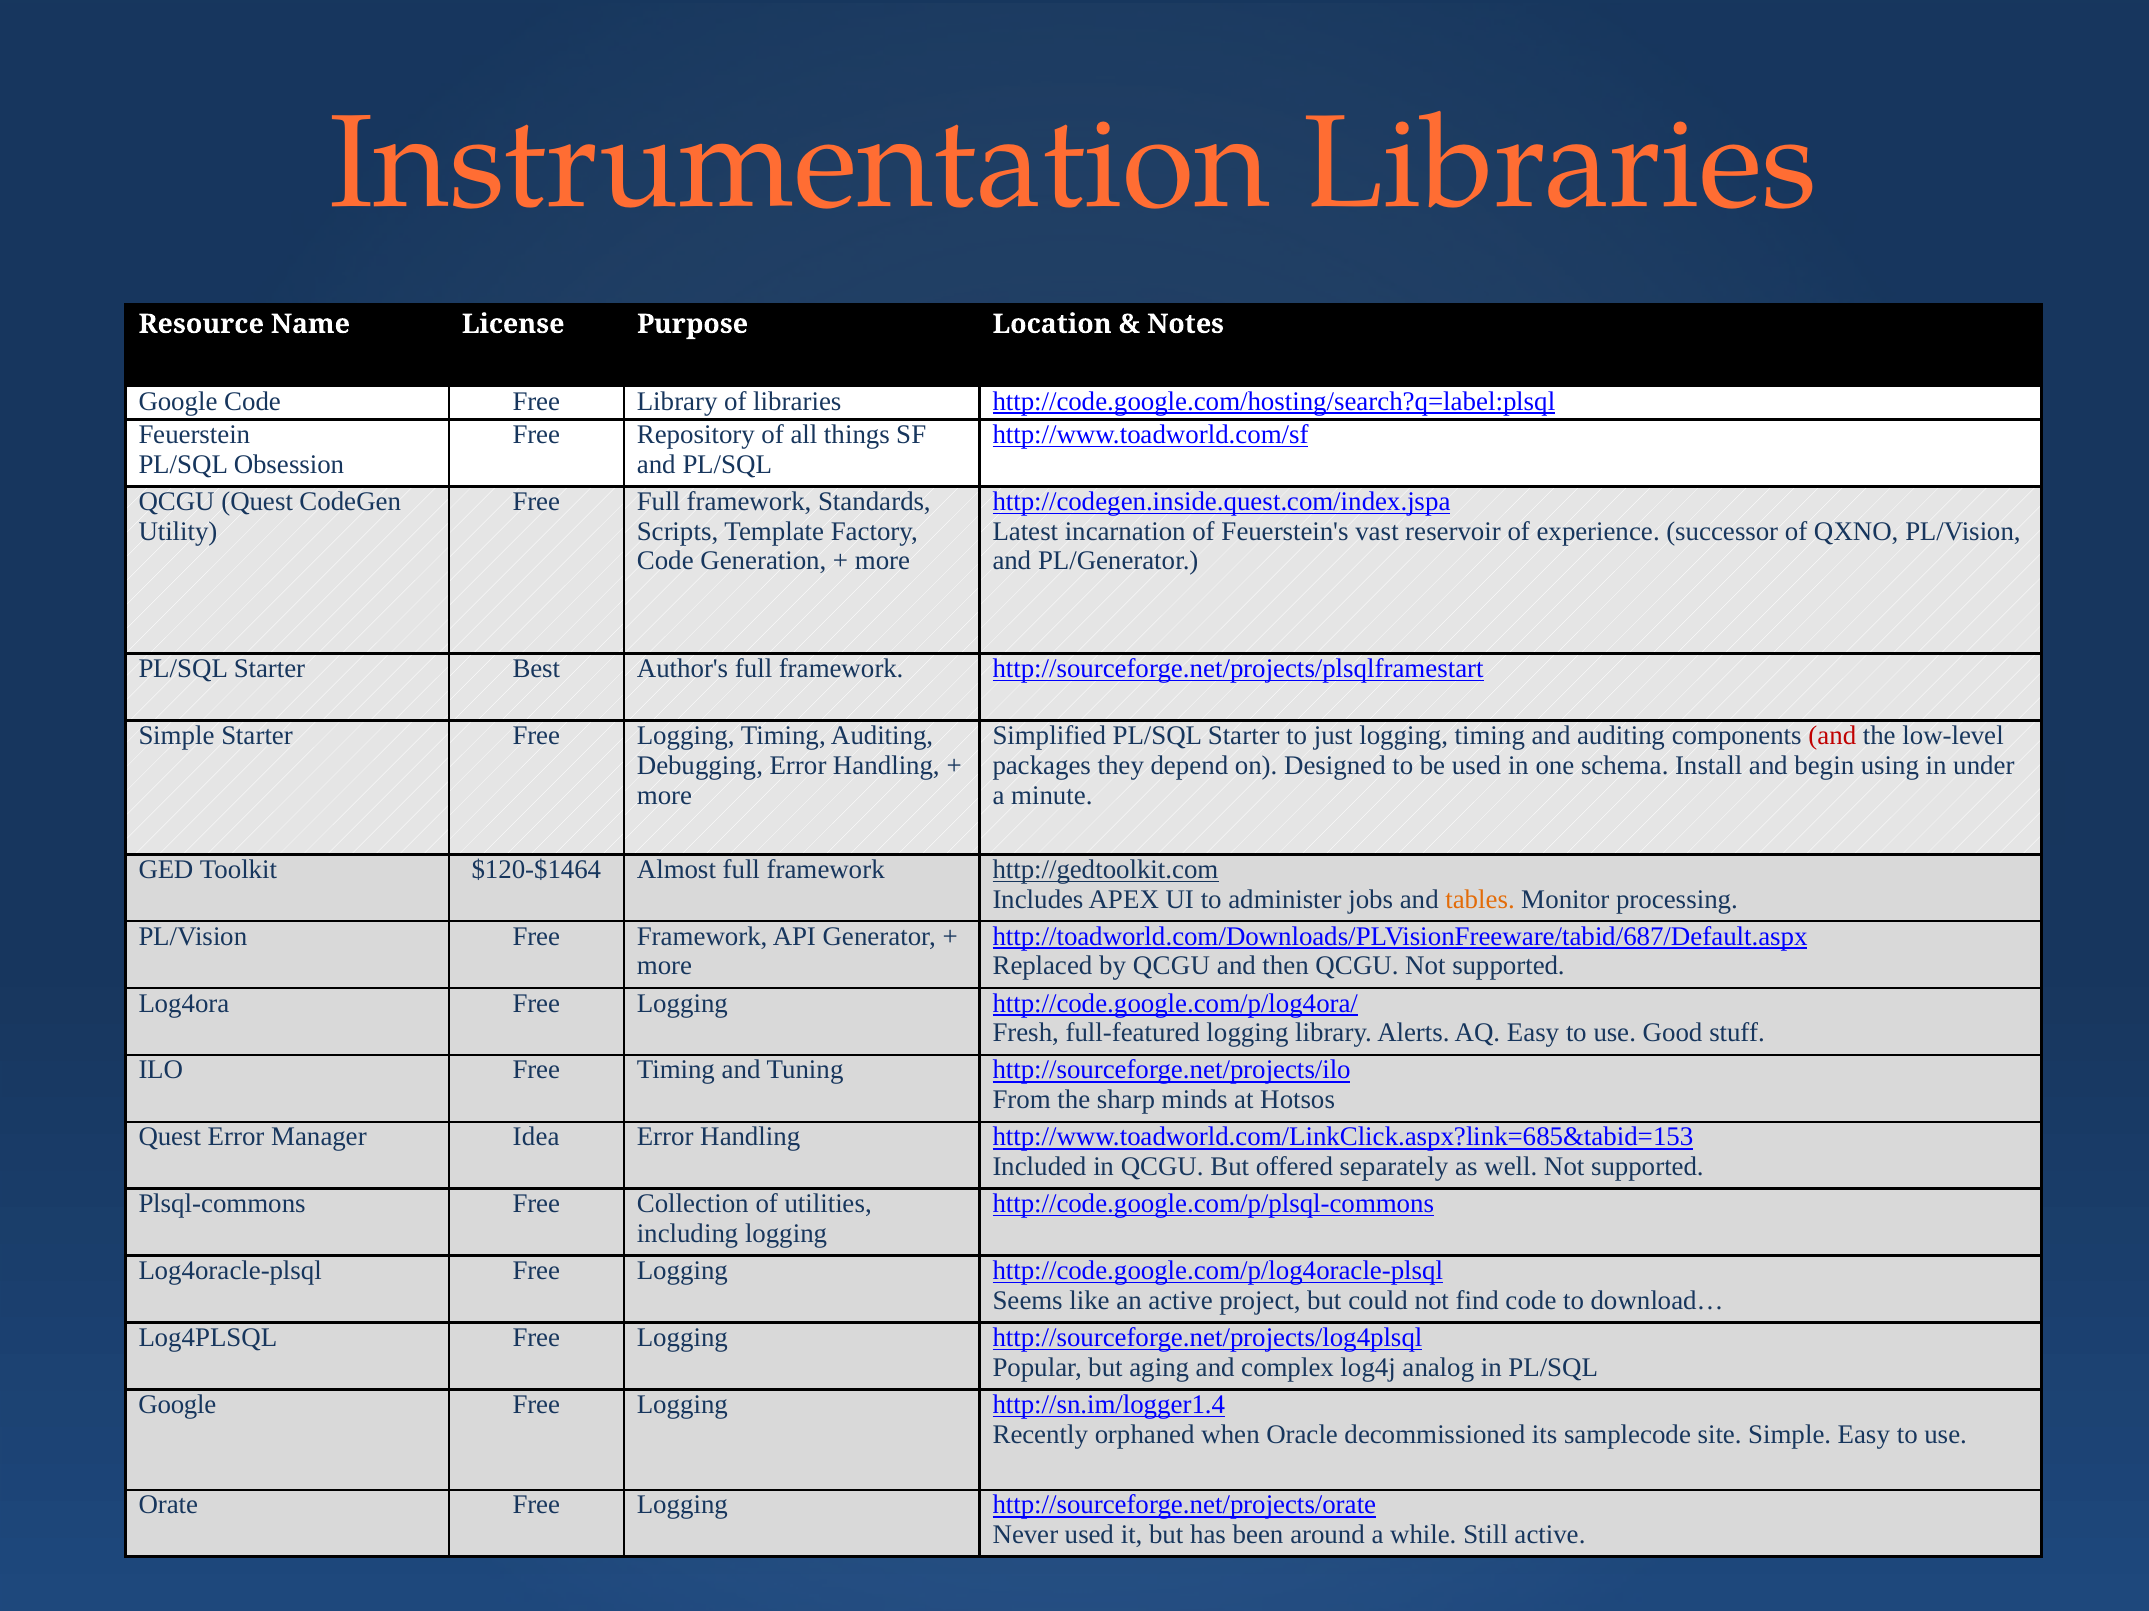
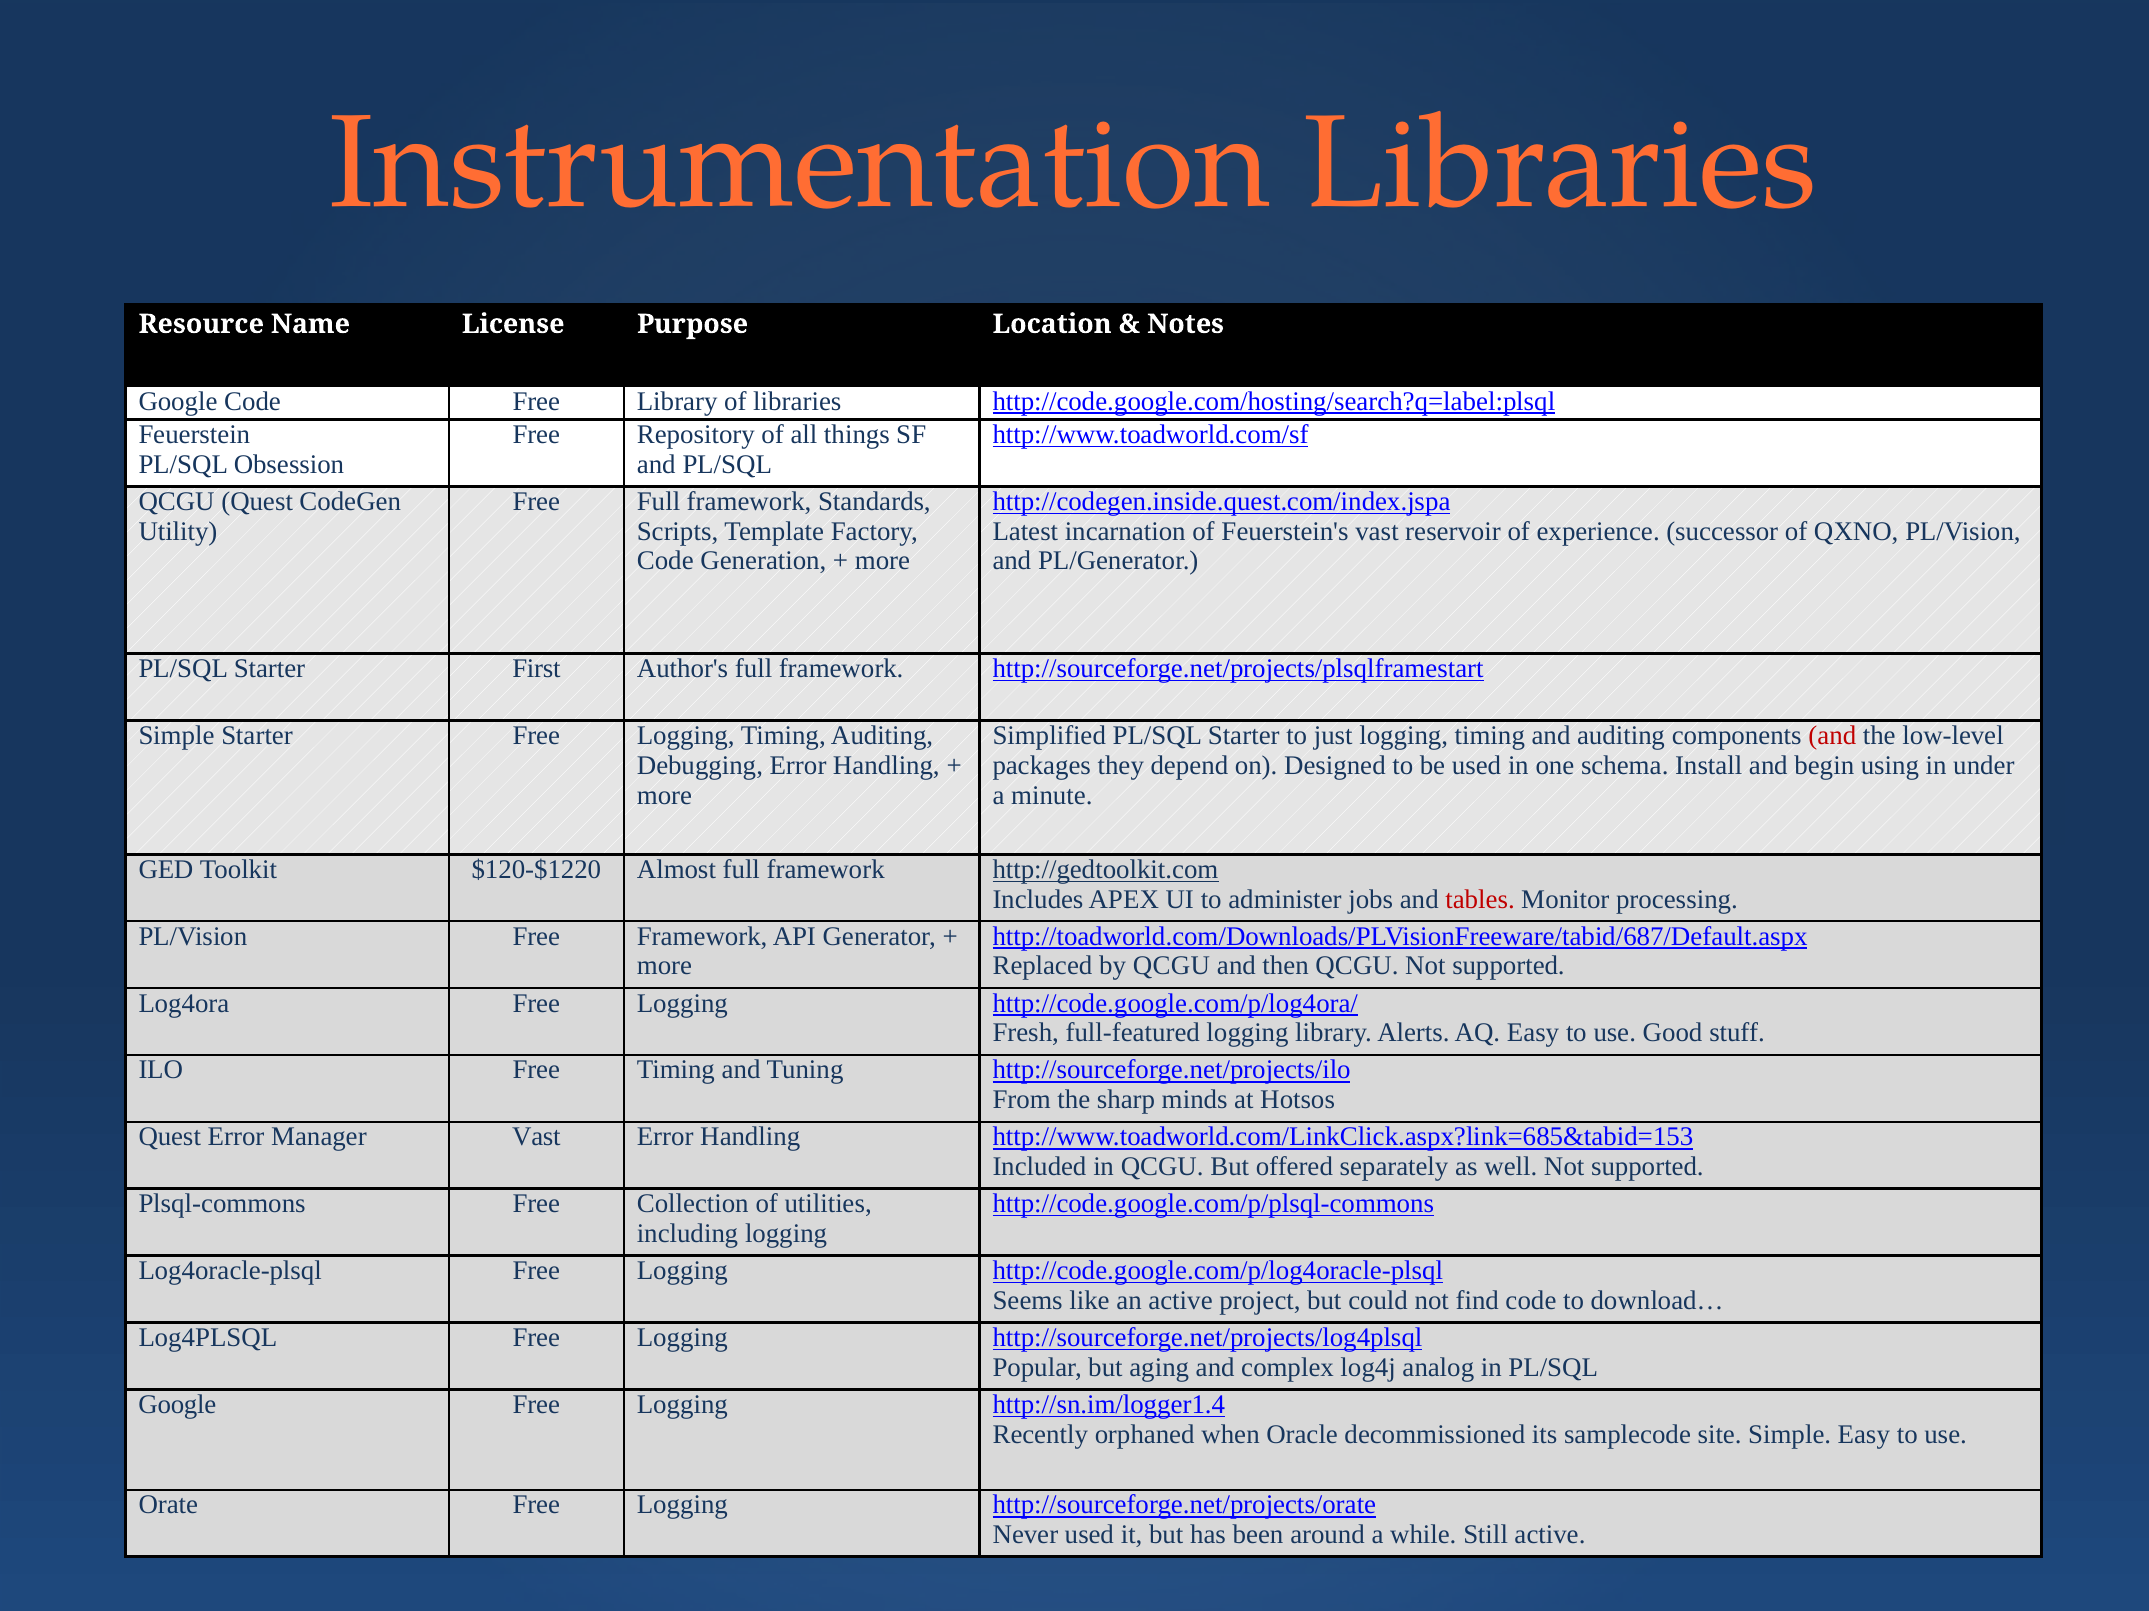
Best: Best -> First
$120-$1464: $120-$1464 -> $120-$1220
tables colour: orange -> red
Manager Idea: Idea -> Vast
